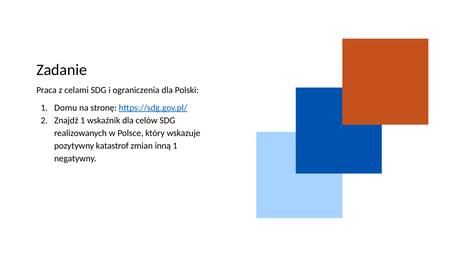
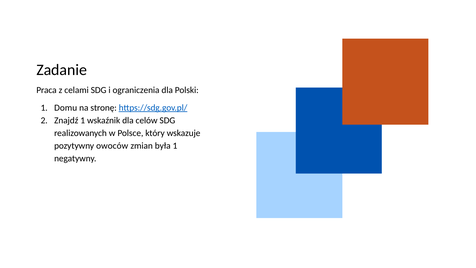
katastrof: katastrof -> owoców
inną: inną -> była
